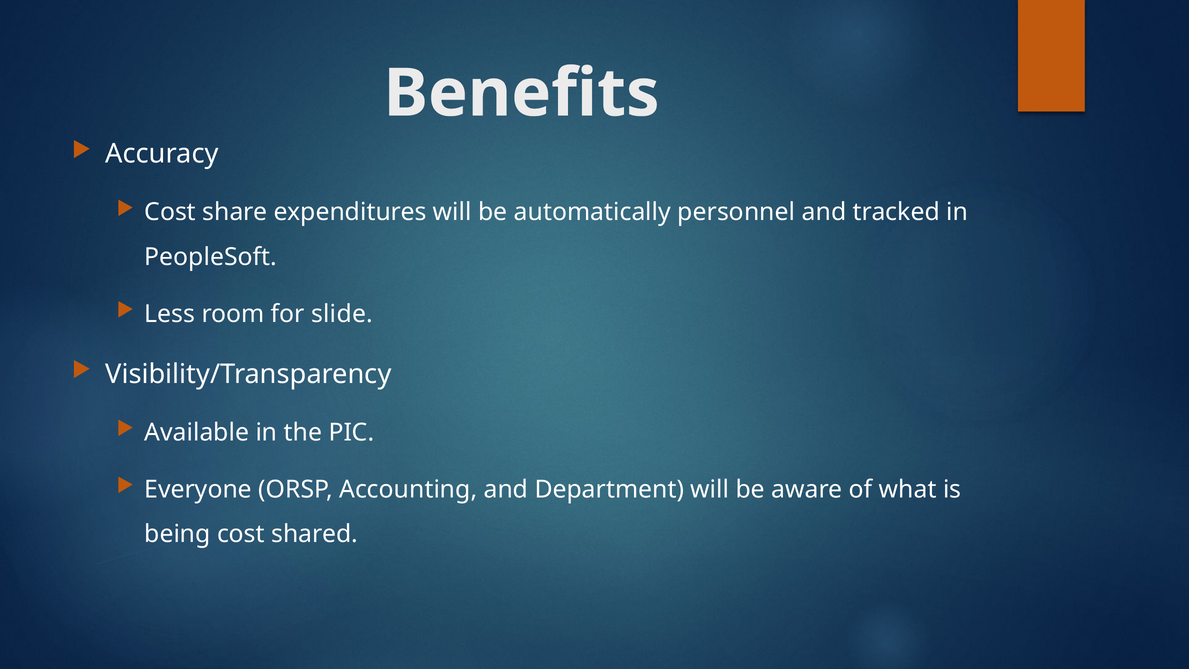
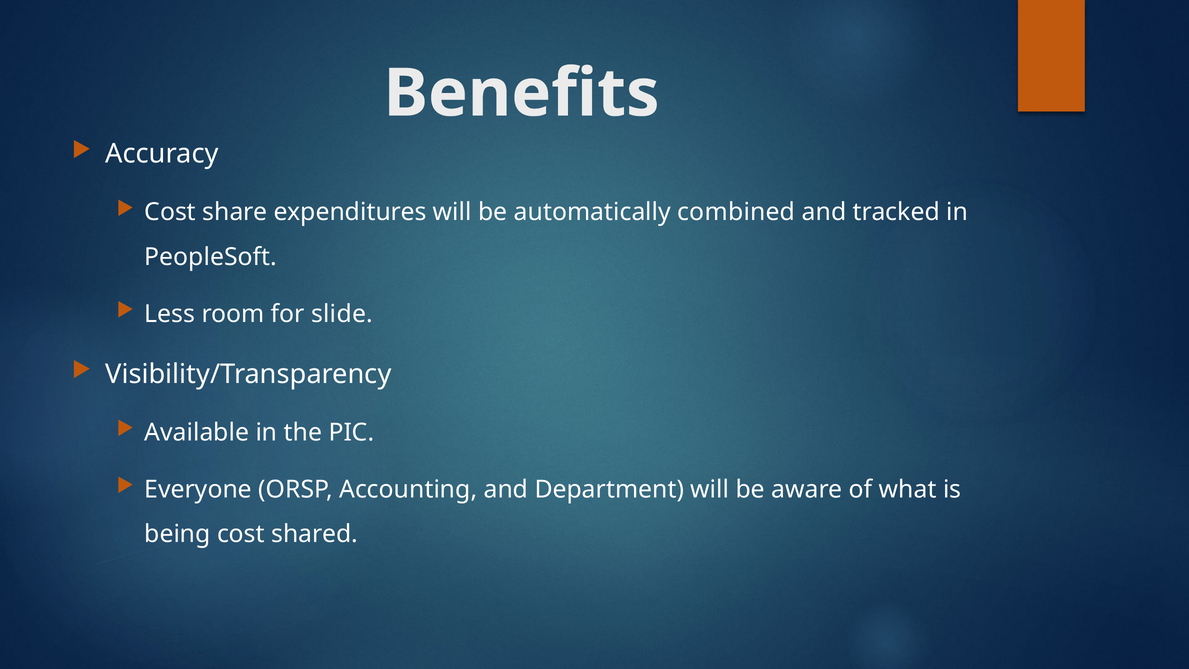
personnel: personnel -> combined
